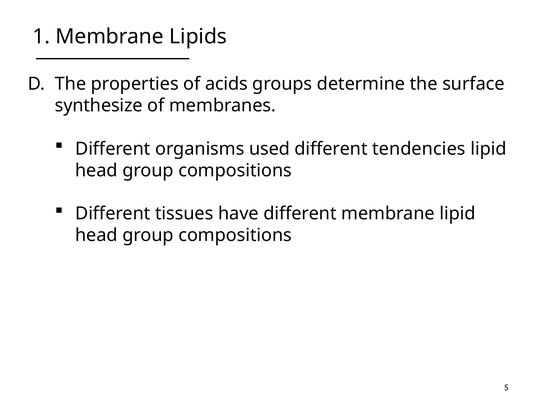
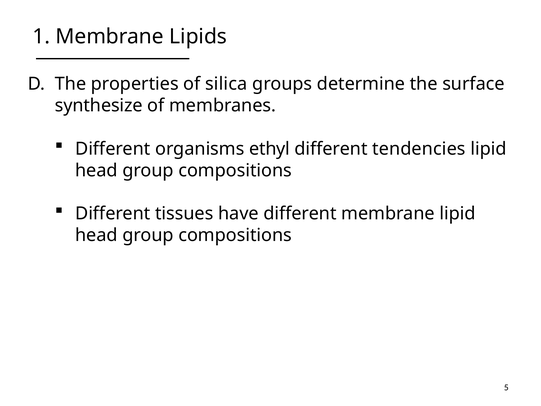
acids: acids -> silica
used: used -> ethyl
